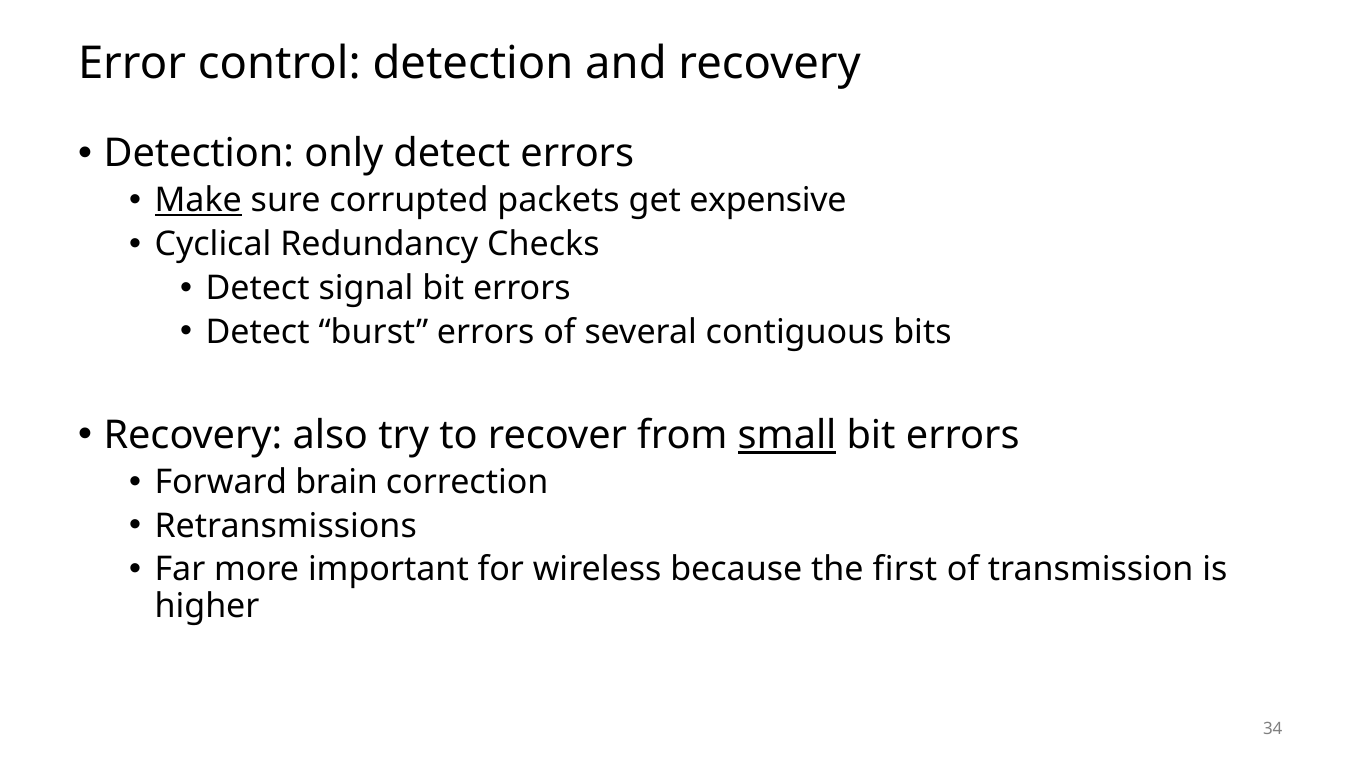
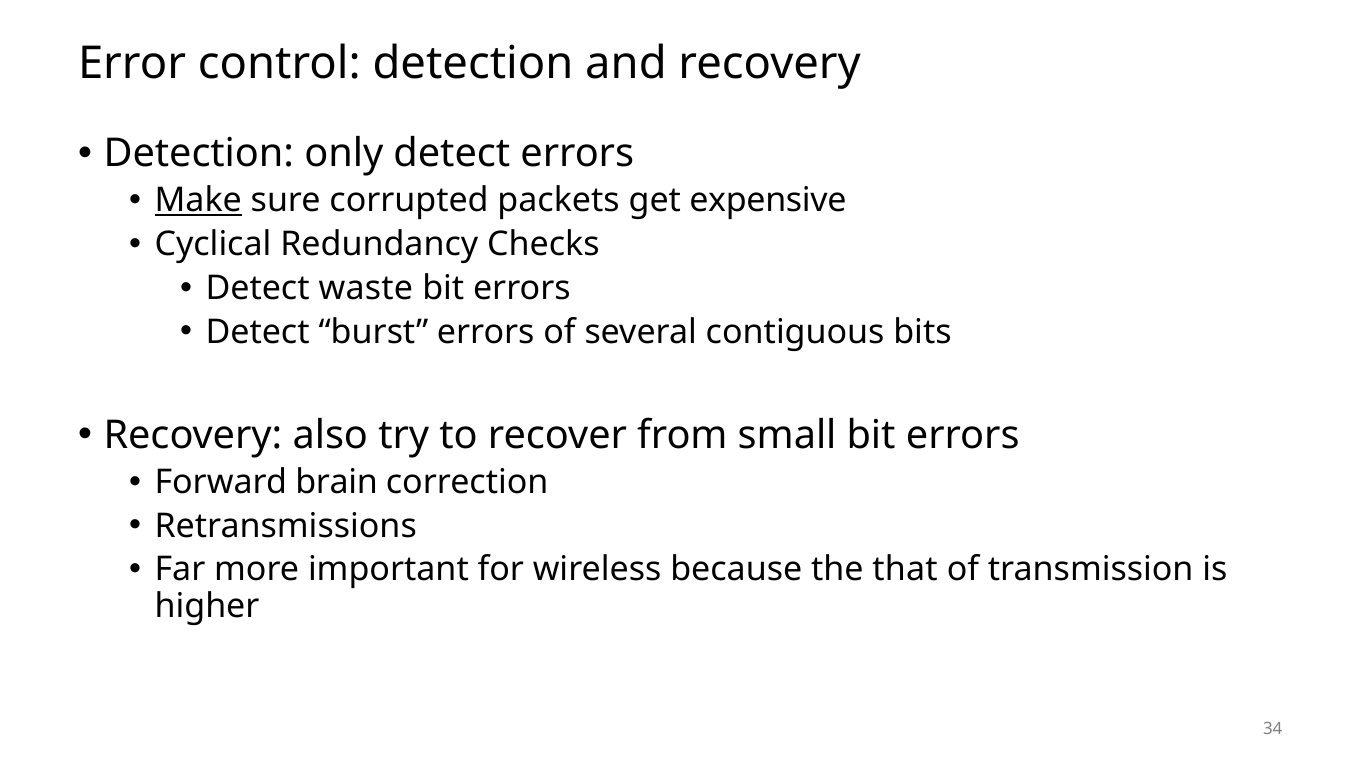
signal: signal -> waste
small underline: present -> none
first: first -> that
